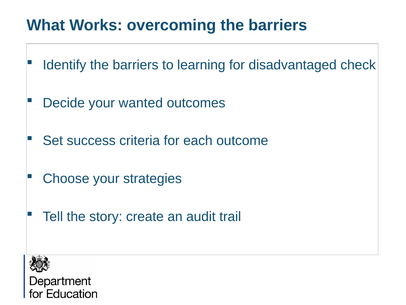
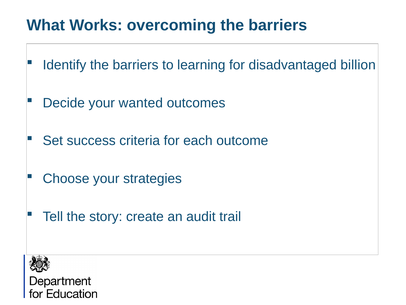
check: check -> billion
